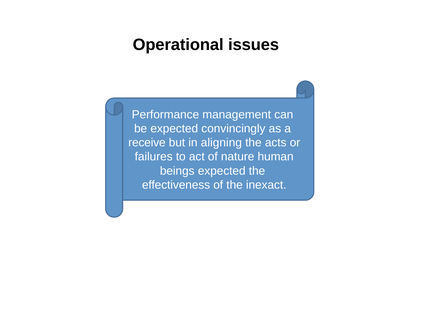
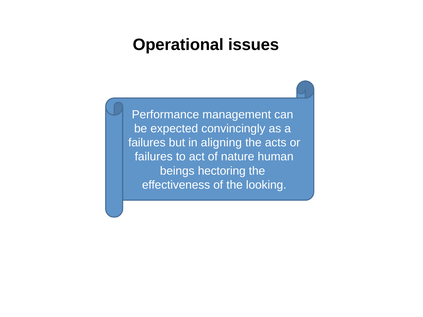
receive at (147, 143): receive -> failures
beings expected: expected -> hectoring
inexact: inexact -> looking
